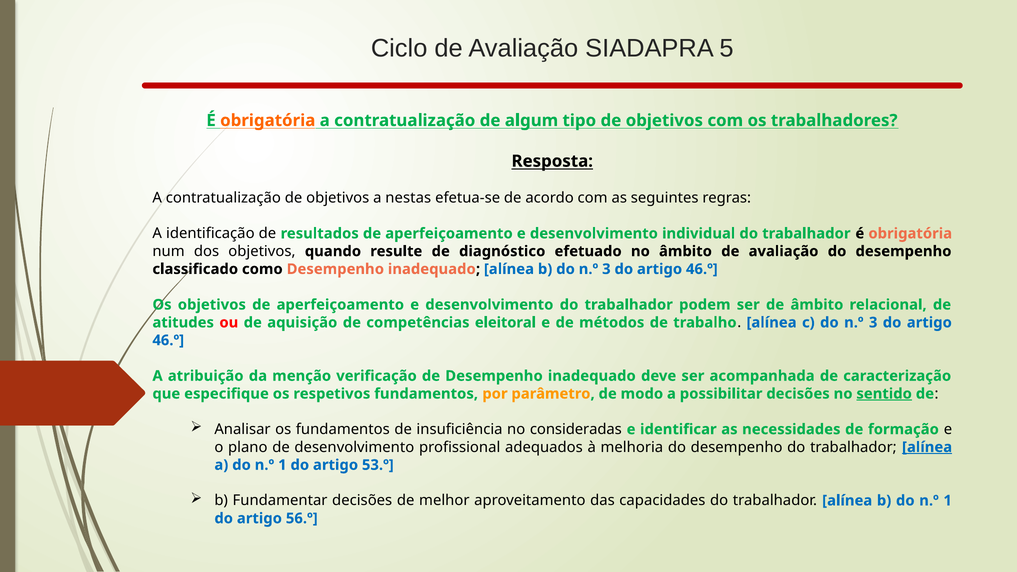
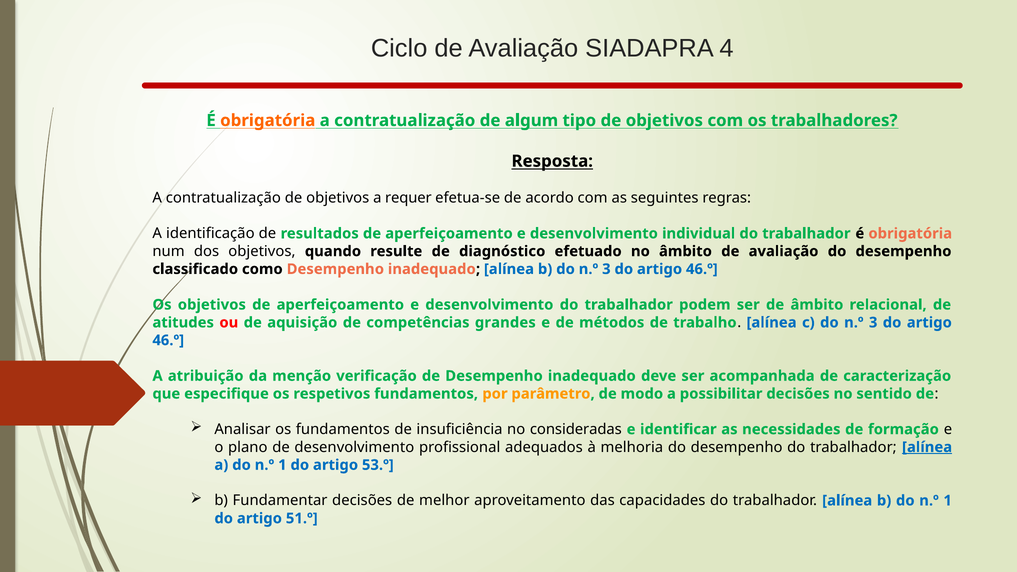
5: 5 -> 4
nestas: nestas -> requer
eleitoral: eleitoral -> grandes
sentido underline: present -> none
56.º: 56.º -> 51.º
